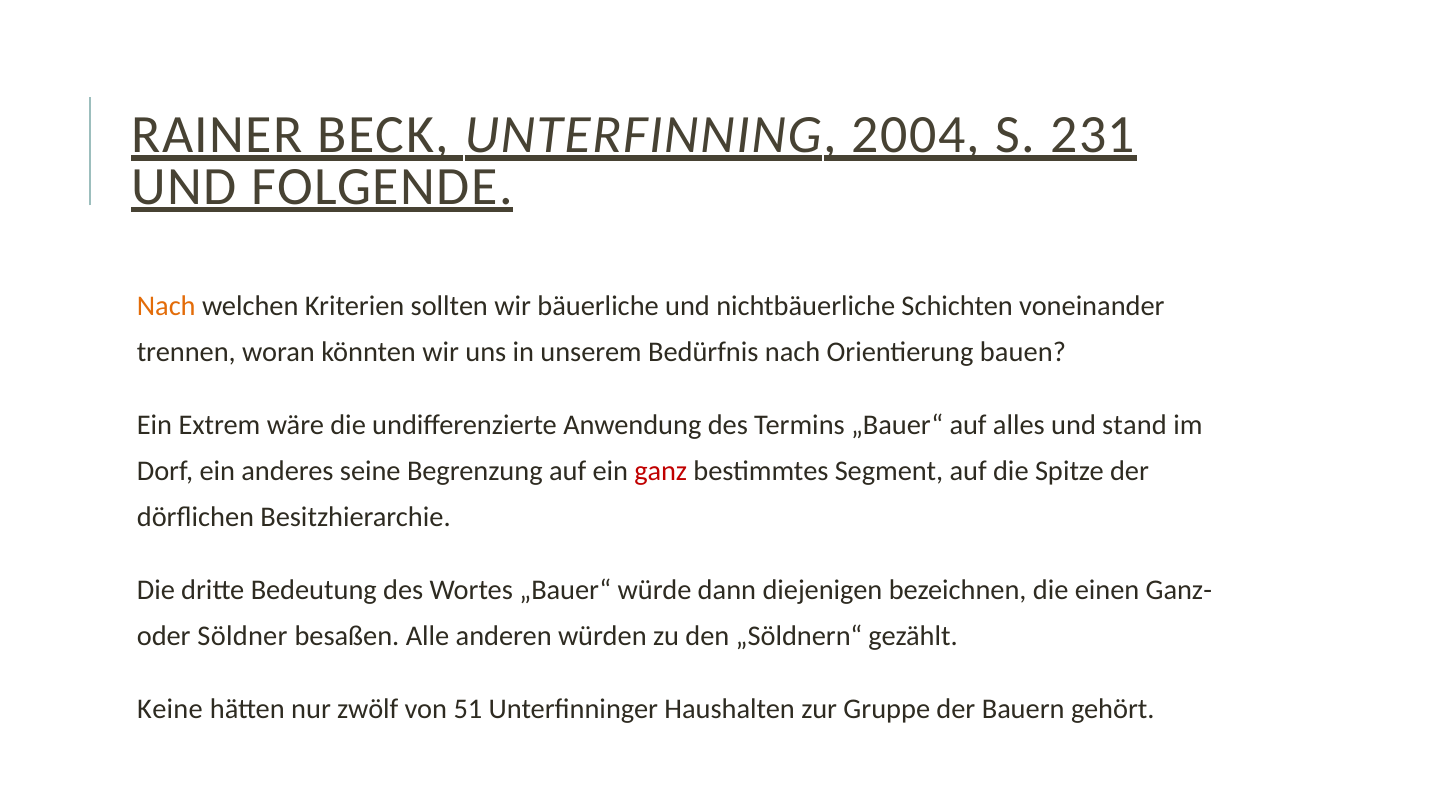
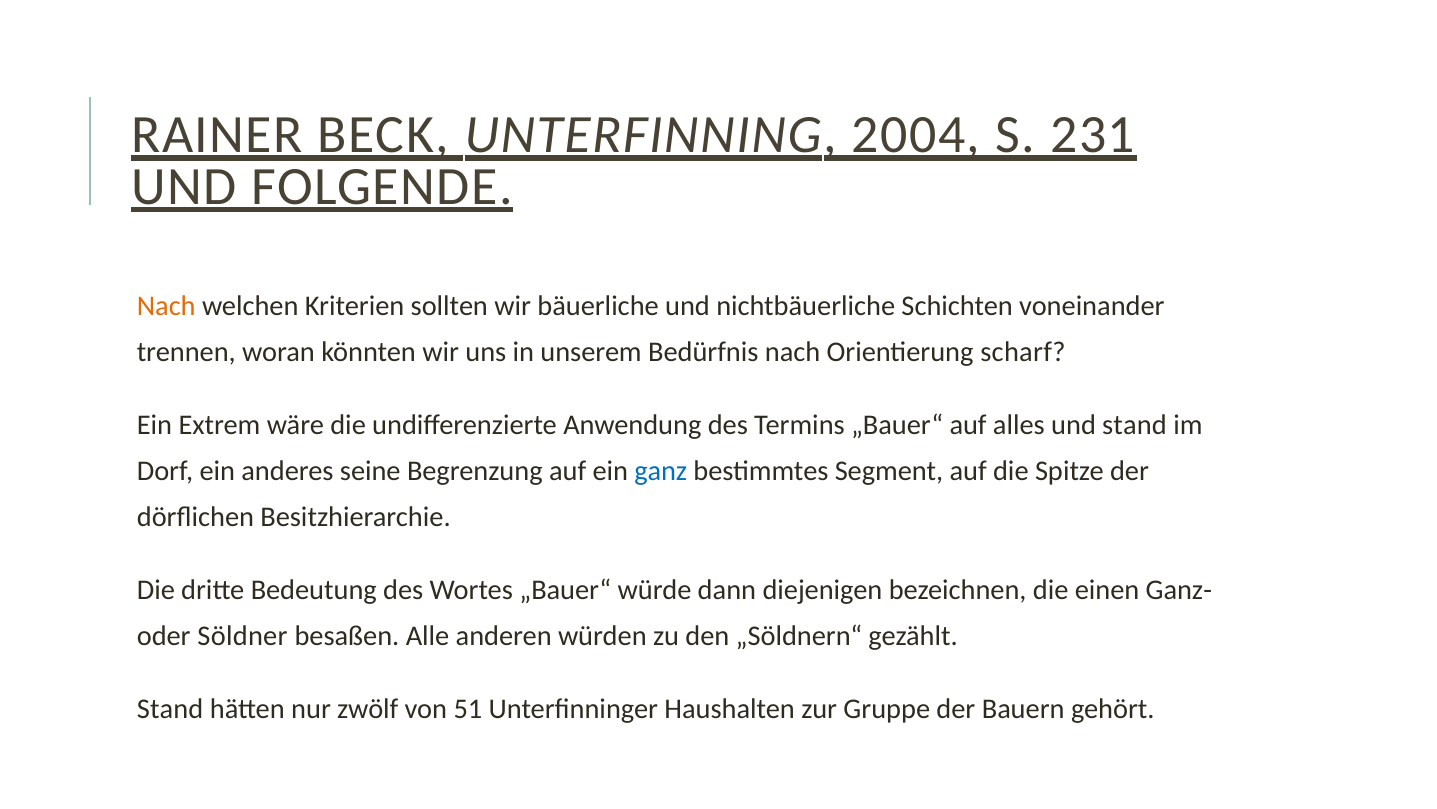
bauen: bauen -> scharf
ganz colour: red -> blue
Keine at (170, 709): Keine -> Stand
